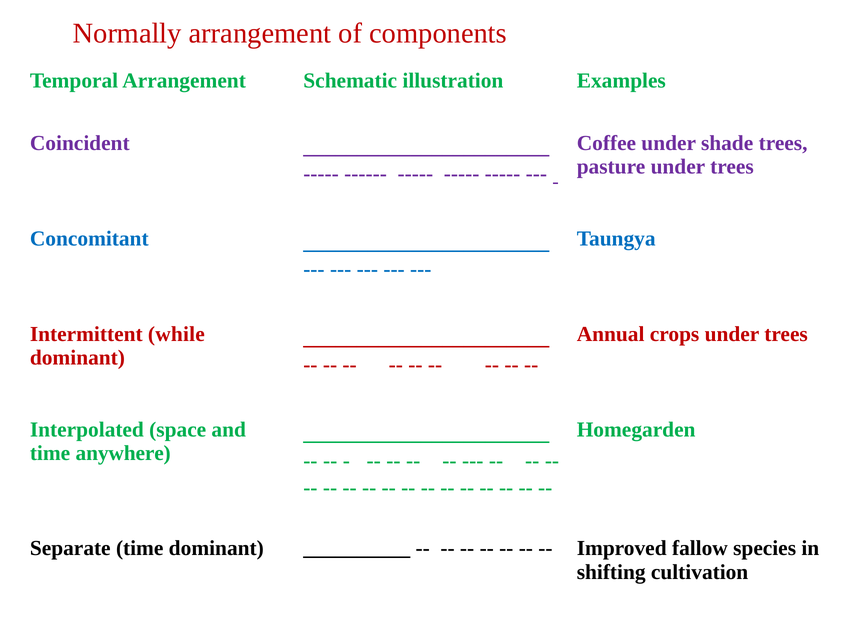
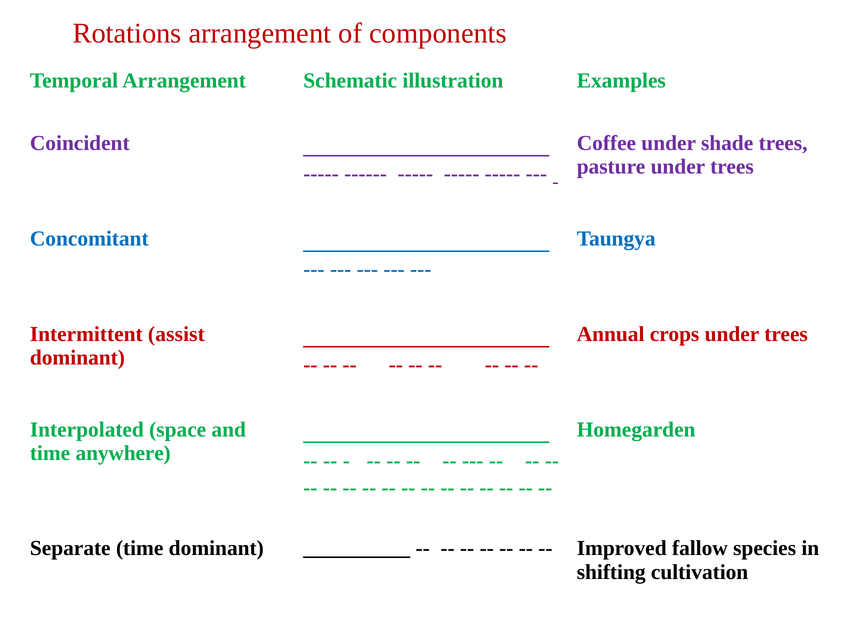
Normally: Normally -> Rotations
while: while -> assist
